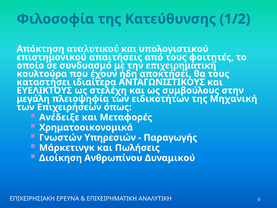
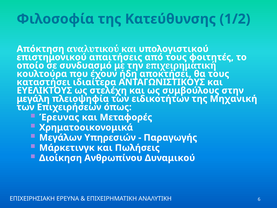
Ανέδειξε: Ανέδειξε -> Έρευνας
Γνωστών: Γνωστών -> Μεγάλων
